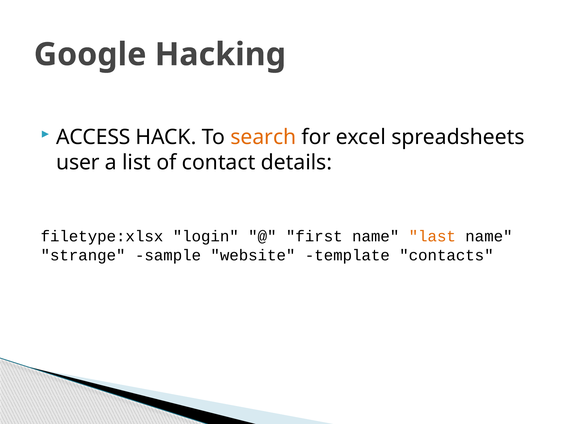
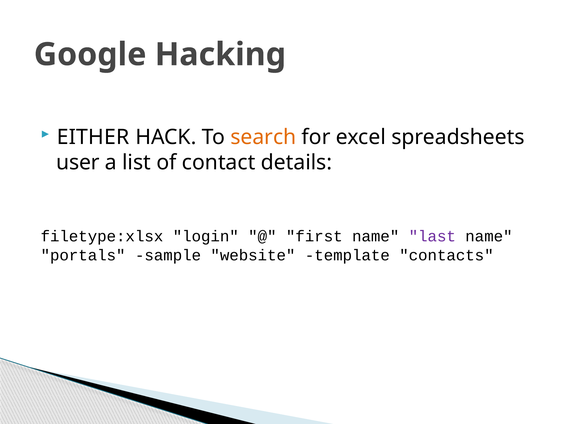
ACCESS: ACCESS -> EITHER
last colour: orange -> purple
strange: strange -> portals
